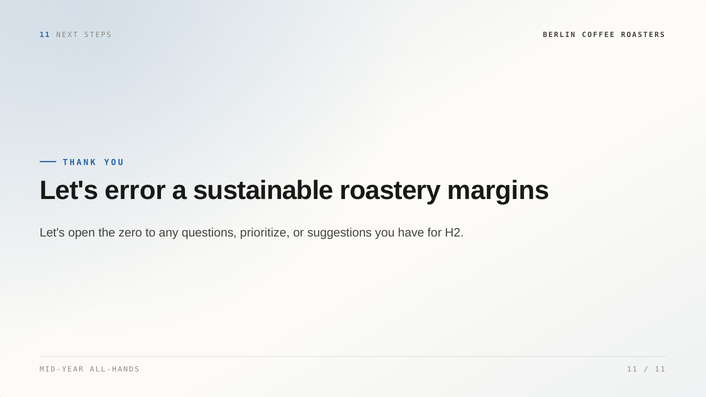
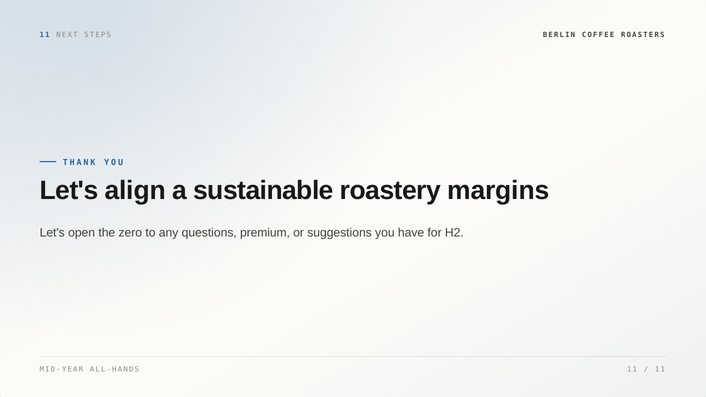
error: error -> align
prioritize: prioritize -> premium
